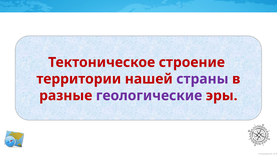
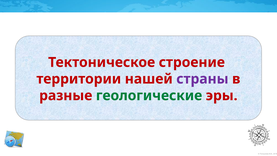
геологические colour: purple -> green
